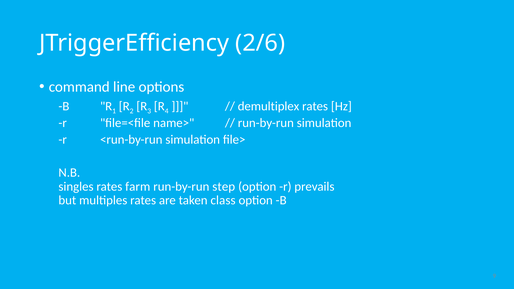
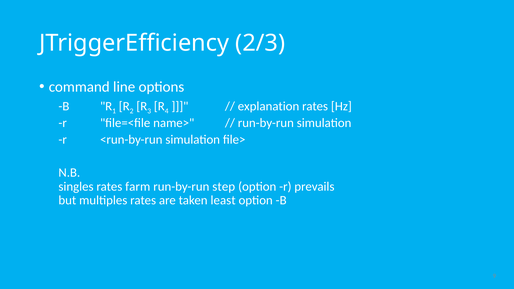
2/6: 2/6 -> 2/3
demultiplex: demultiplex -> explanation
class: class -> least
